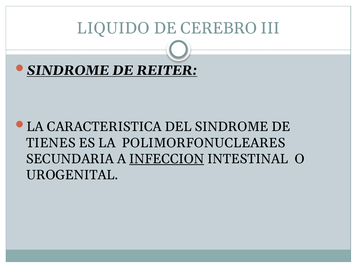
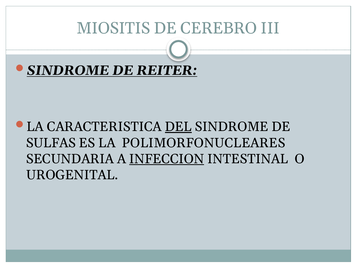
LIQUIDO: LIQUIDO -> MIOSITIS
DEL underline: none -> present
TIENES: TIENES -> SULFAS
